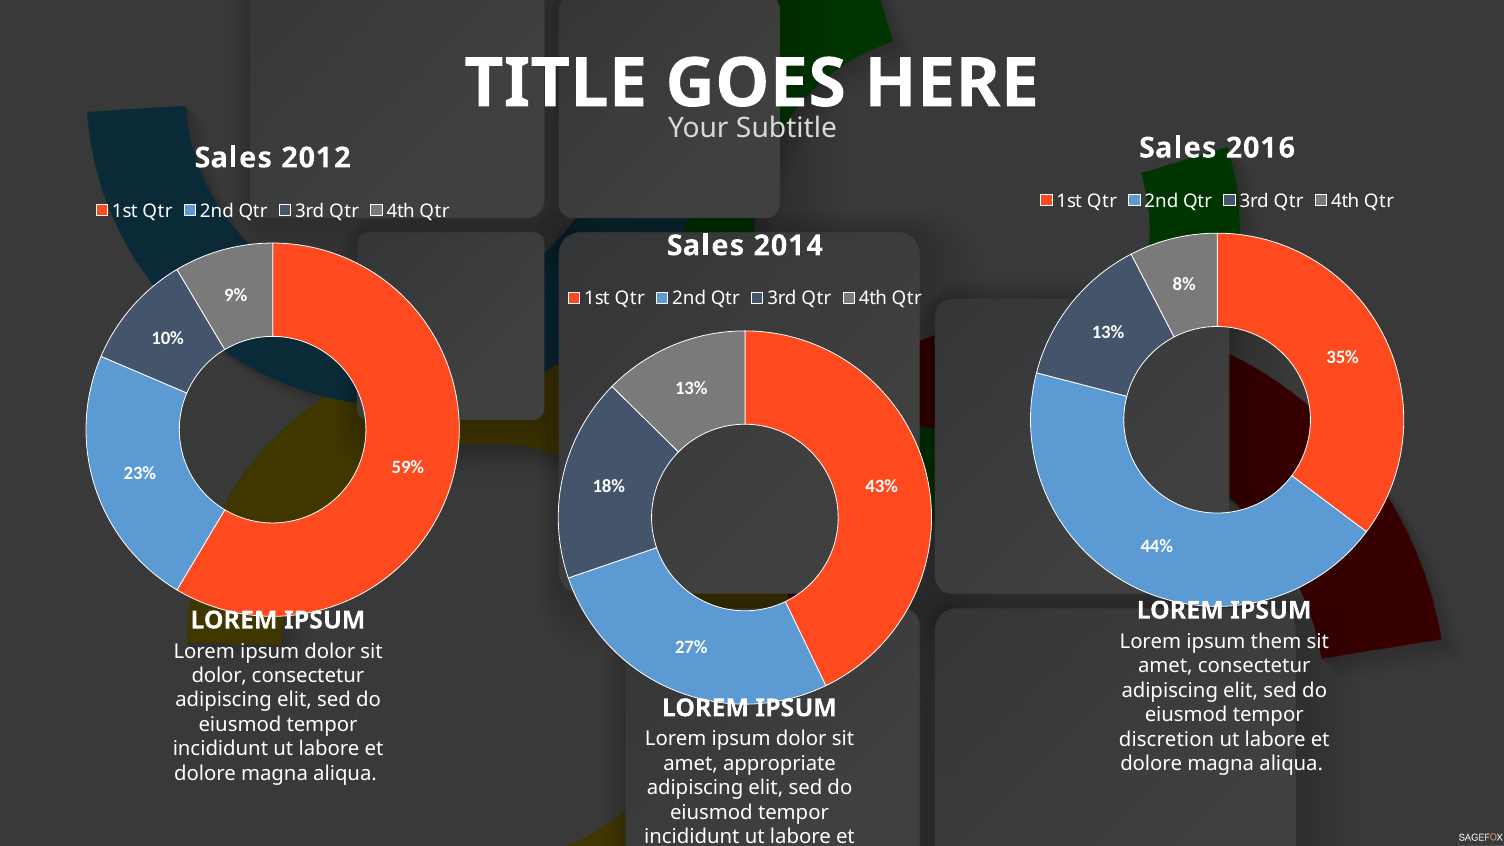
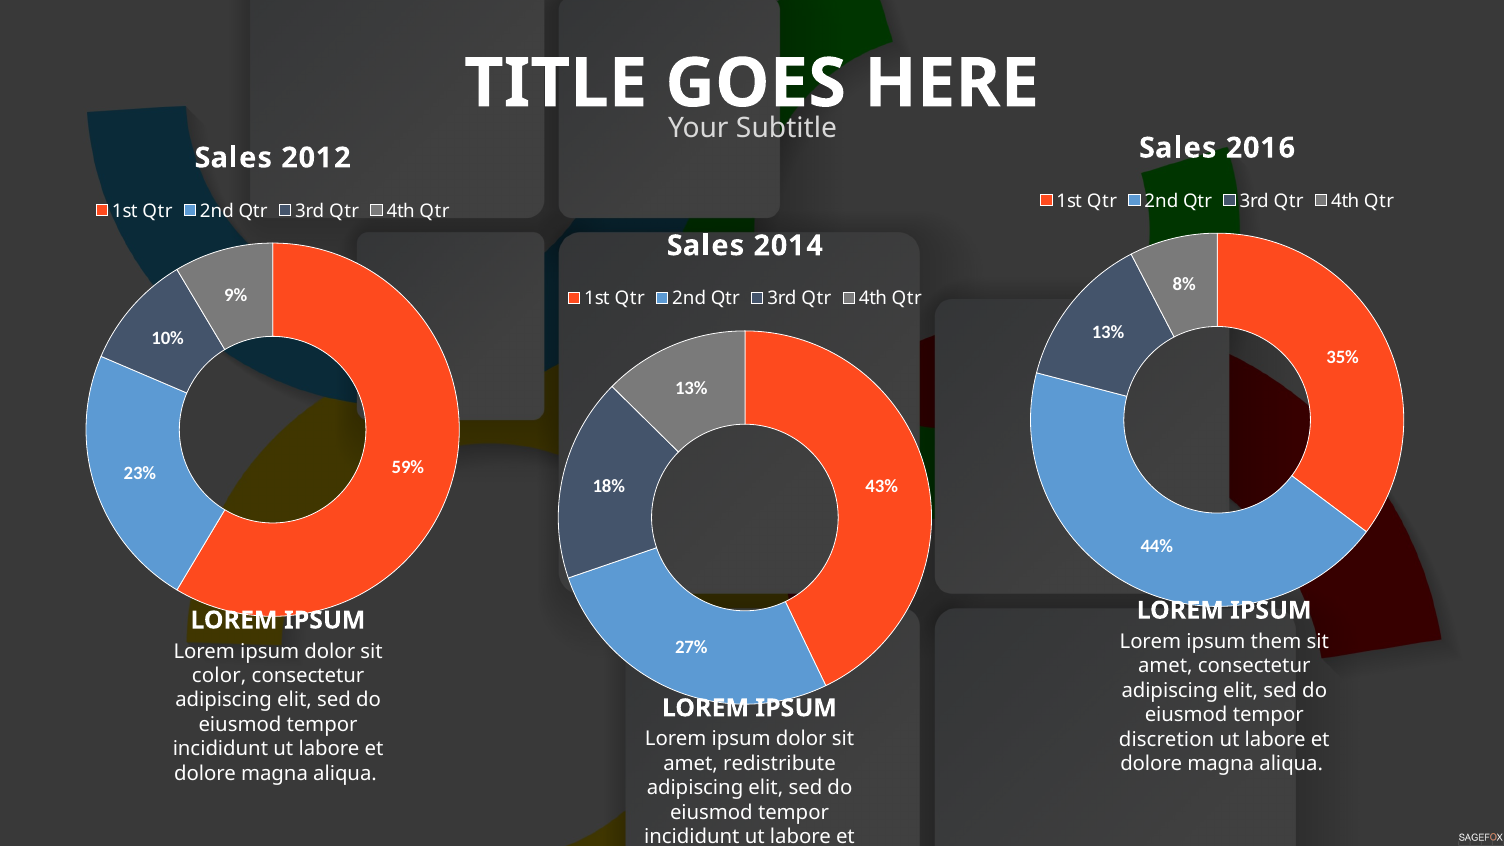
dolor at (219, 676): dolor -> color
appropriate: appropriate -> redistribute
